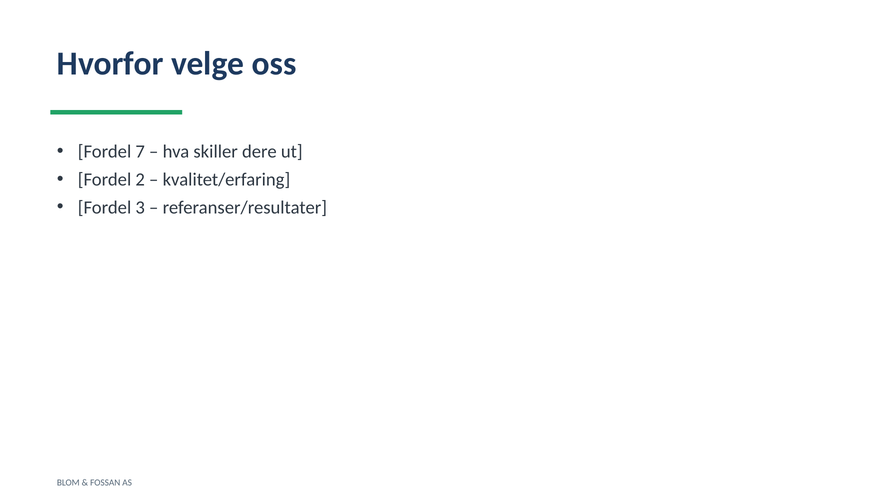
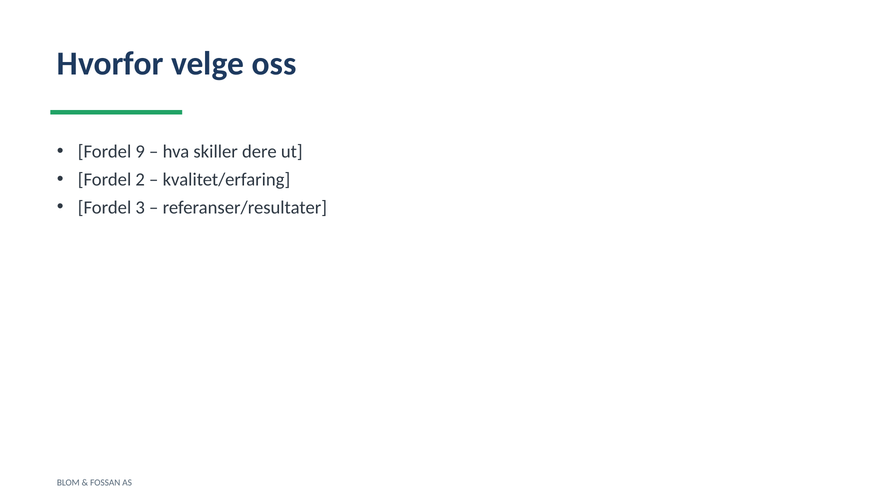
7: 7 -> 9
